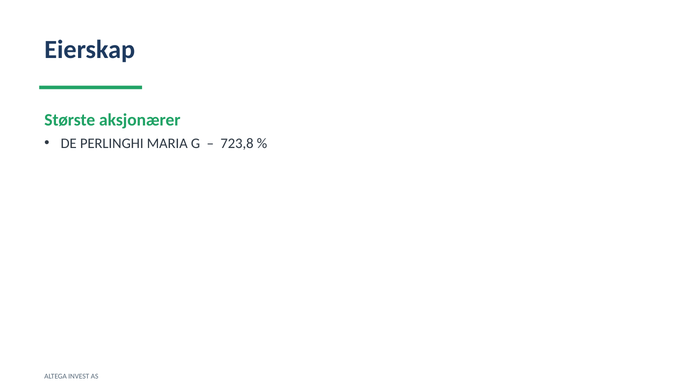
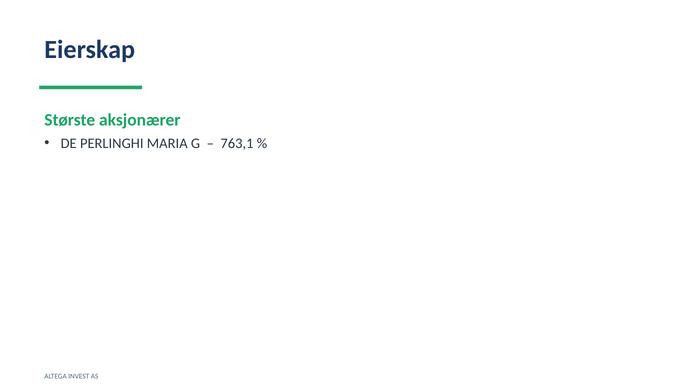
723,8: 723,8 -> 763,1
